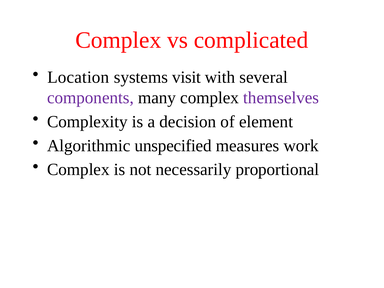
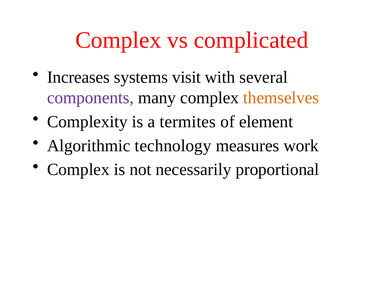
Location: Location -> Increases
themselves colour: purple -> orange
decision: decision -> termites
unspecified: unspecified -> technology
